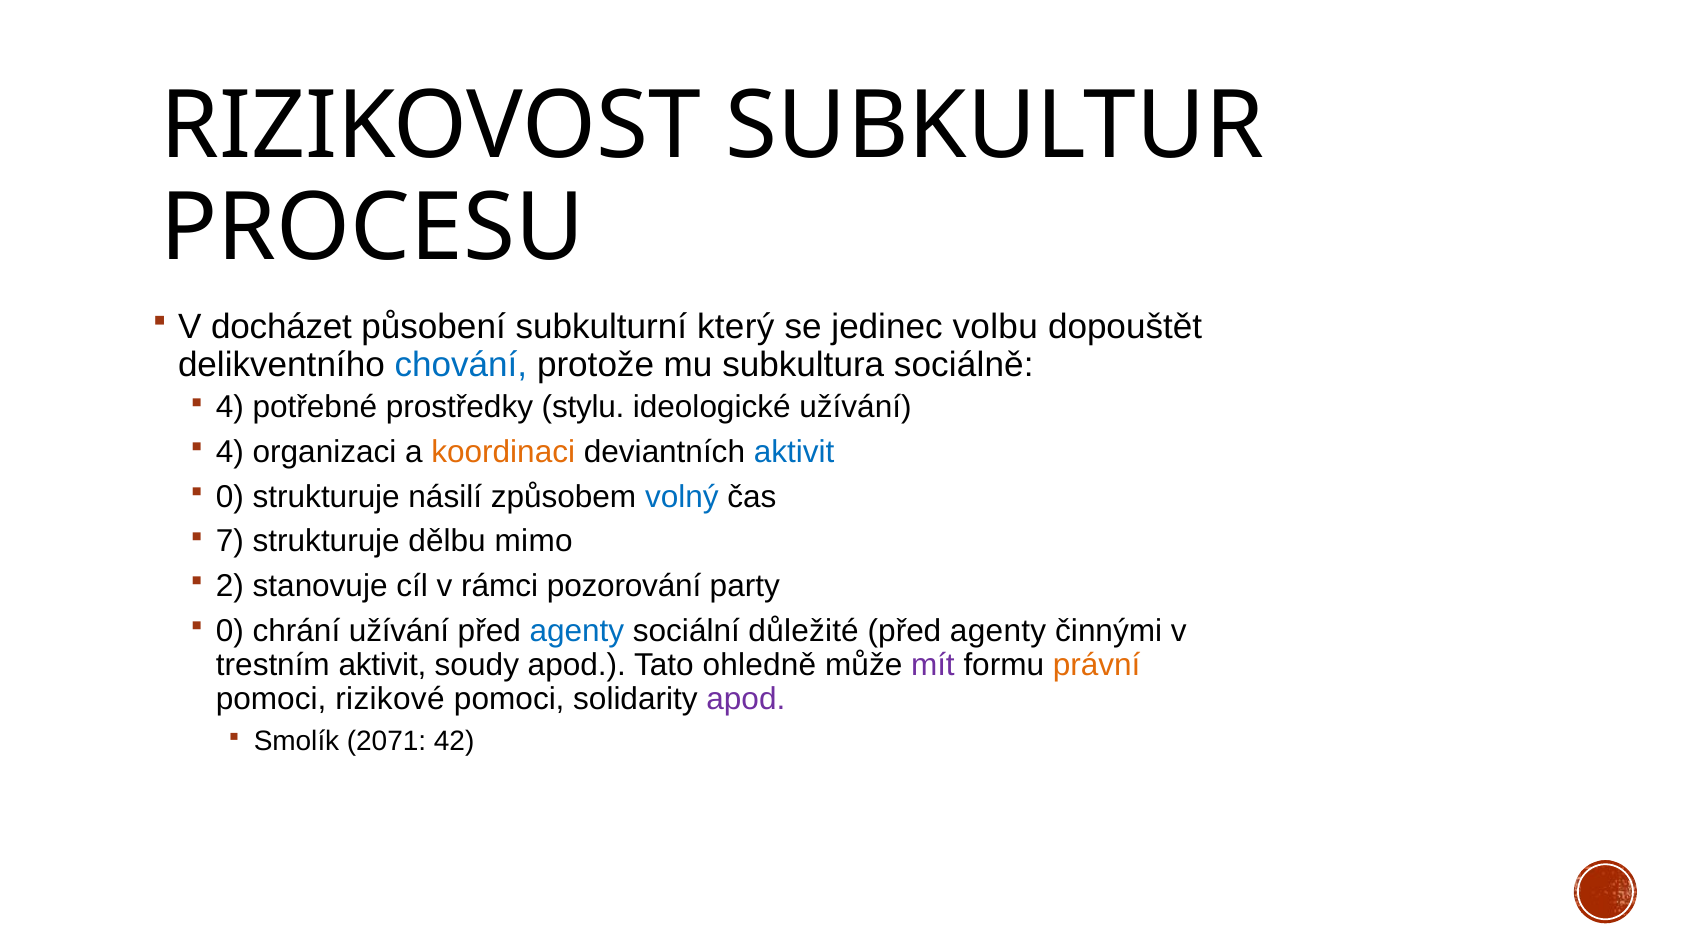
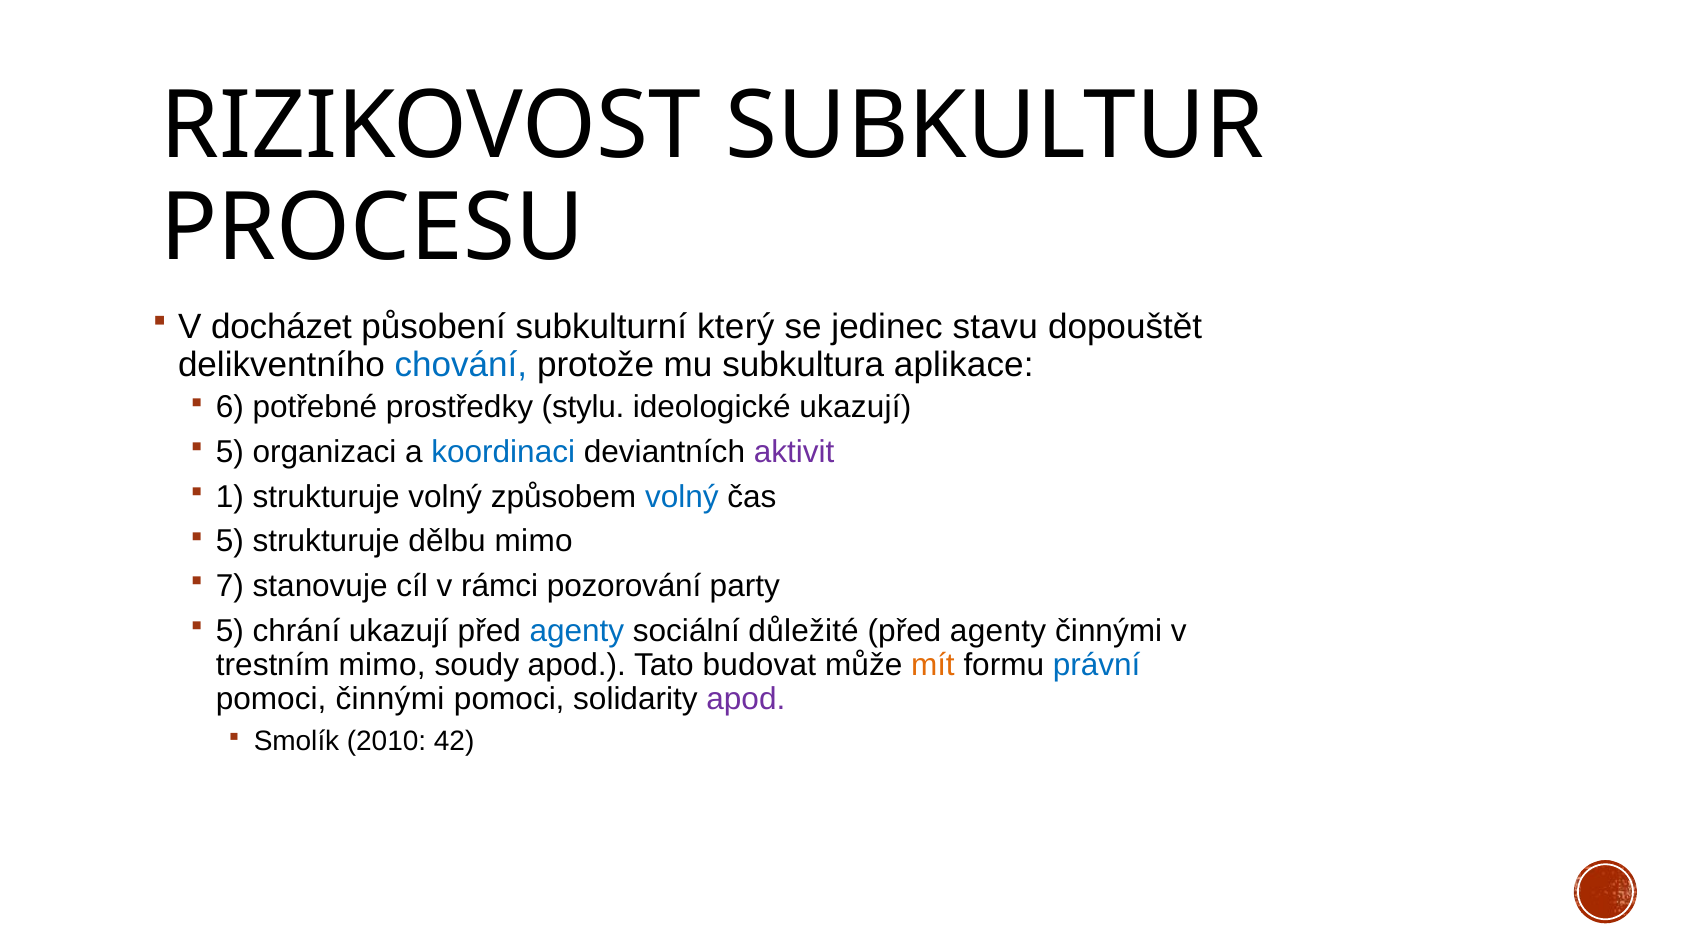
volbu: volbu -> stavu
sociálně: sociálně -> aplikace
4 at (230, 407): 4 -> 6
ideologické užívání: užívání -> ukazují
4 at (230, 452): 4 -> 5
koordinaci colour: orange -> blue
aktivit at (794, 452) colour: blue -> purple
0 at (230, 497): 0 -> 1
strukturuje násilí: násilí -> volný
7 at (230, 541): 7 -> 5
2: 2 -> 7
0 at (230, 631): 0 -> 5
chrání užívání: užívání -> ukazují
trestním aktivit: aktivit -> mimo
ohledně: ohledně -> budovat
mít colour: purple -> orange
právní colour: orange -> blue
pomoci rizikové: rizikové -> činnými
2071: 2071 -> 2010
